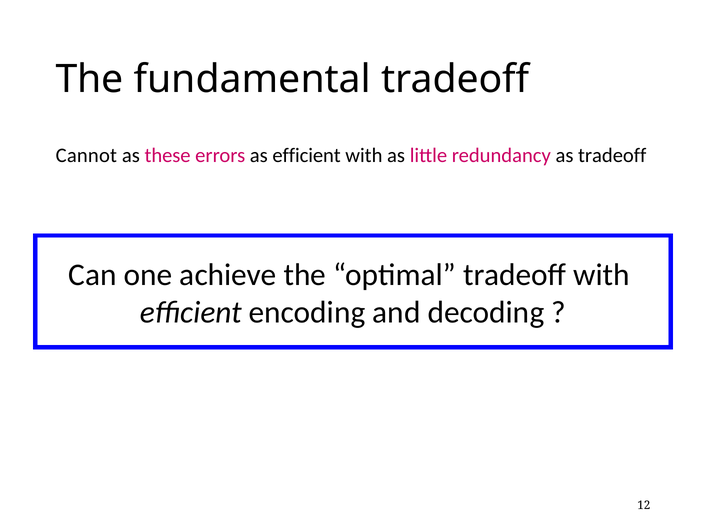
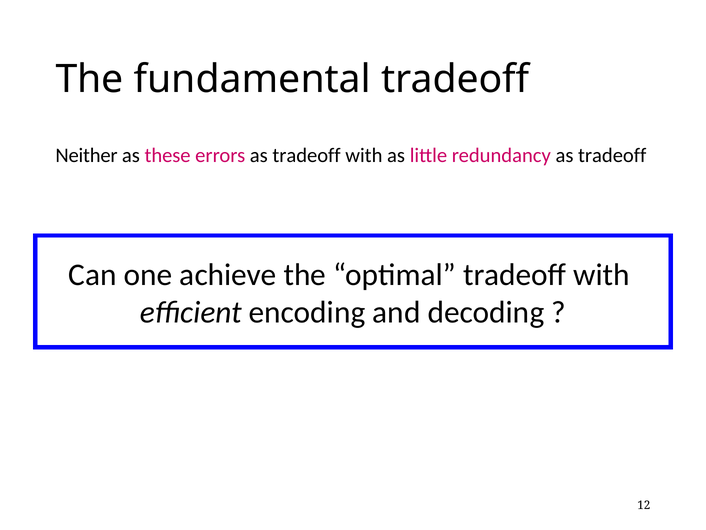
Cannot: Cannot -> Neither
errors as efficient: efficient -> tradeoff
